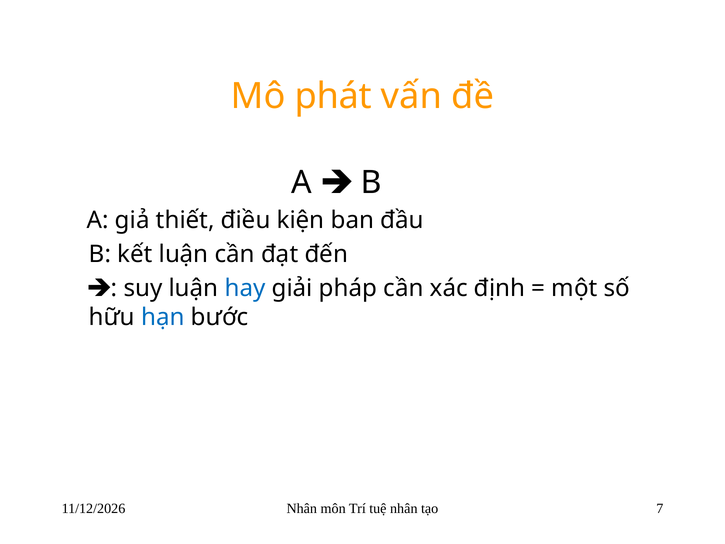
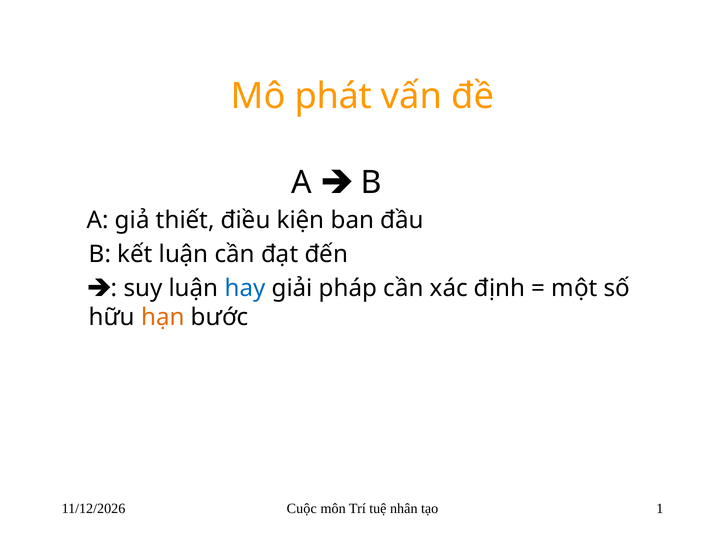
hạn colour: blue -> orange
Nhân at (302, 508): Nhân -> Cuộc
7: 7 -> 1
